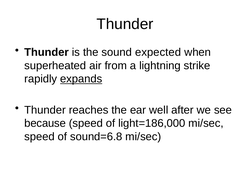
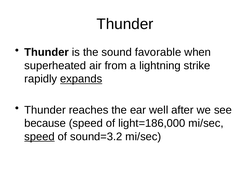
expected: expected -> favorable
speed at (40, 137) underline: none -> present
sound=6.8: sound=6.8 -> sound=3.2
